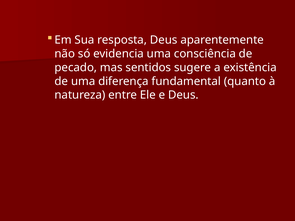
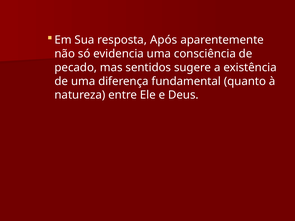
resposta Deus: Deus -> Após
